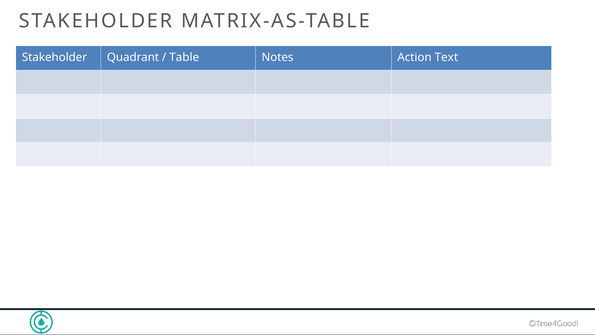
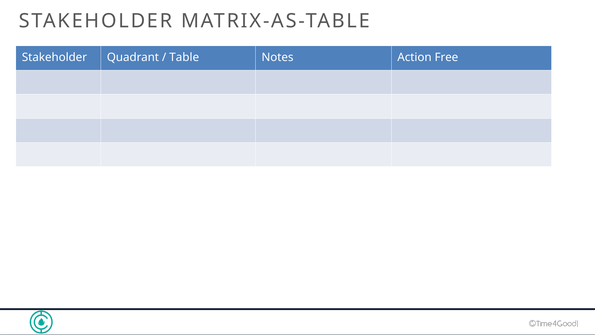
Text: Text -> Free
